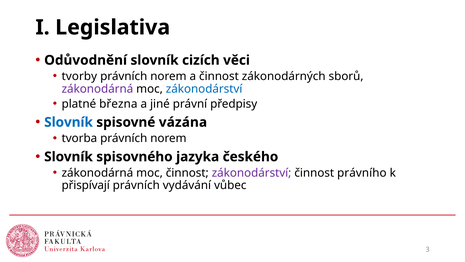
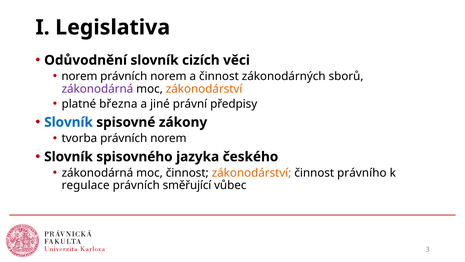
tvorby at (79, 76): tvorby -> norem
zákonodárství at (204, 89) colour: blue -> orange
vázána: vázána -> zákony
zákonodárství at (252, 173) colour: purple -> orange
přispívají: přispívají -> regulace
vydávání: vydávání -> směřující
